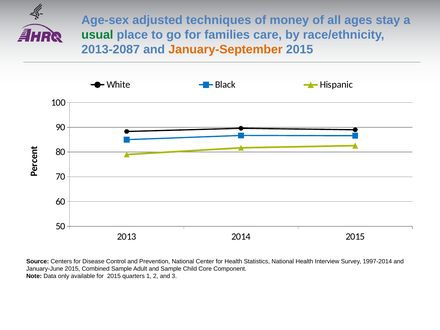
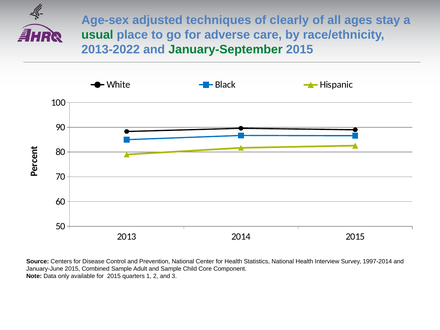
money: money -> clearly
families: families -> adverse
2013-2087: 2013-2087 -> 2013-2022
January-September colour: orange -> green
